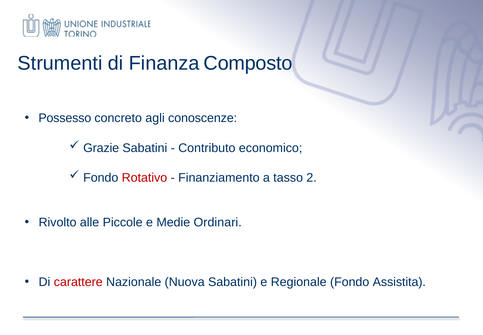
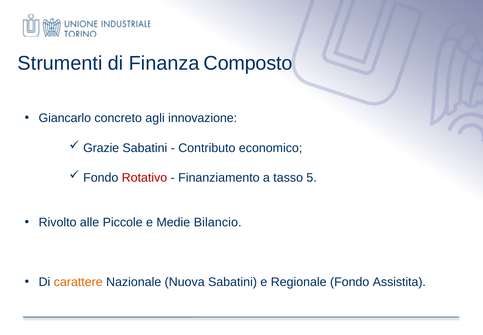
Possesso: Possesso -> Giancarlo
conoscenze: conoscenze -> innovazione
2: 2 -> 5
Ordinari: Ordinari -> Bilancio
carattere colour: red -> orange
